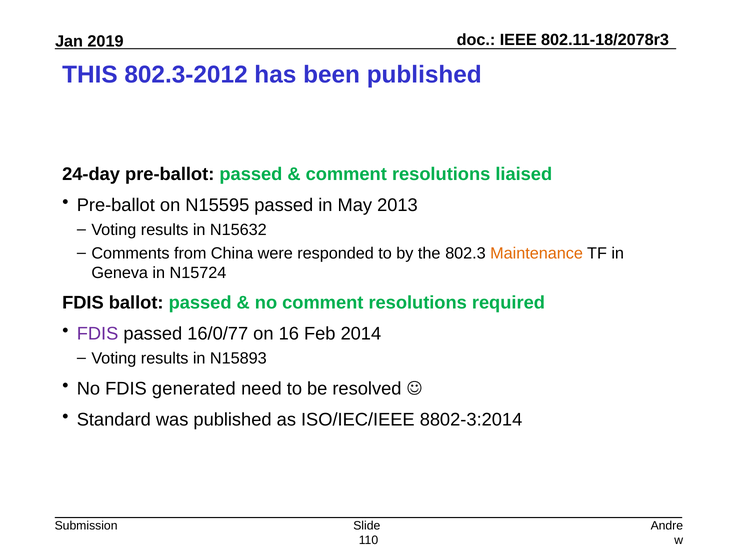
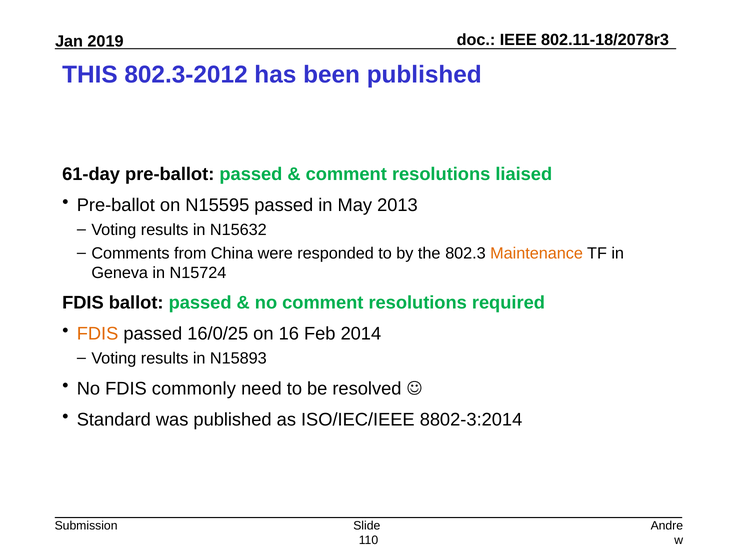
24-day: 24-day -> 61-day
FDIS at (98, 334) colour: purple -> orange
16/0/77: 16/0/77 -> 16/0/25
generated: generated -> commonly
